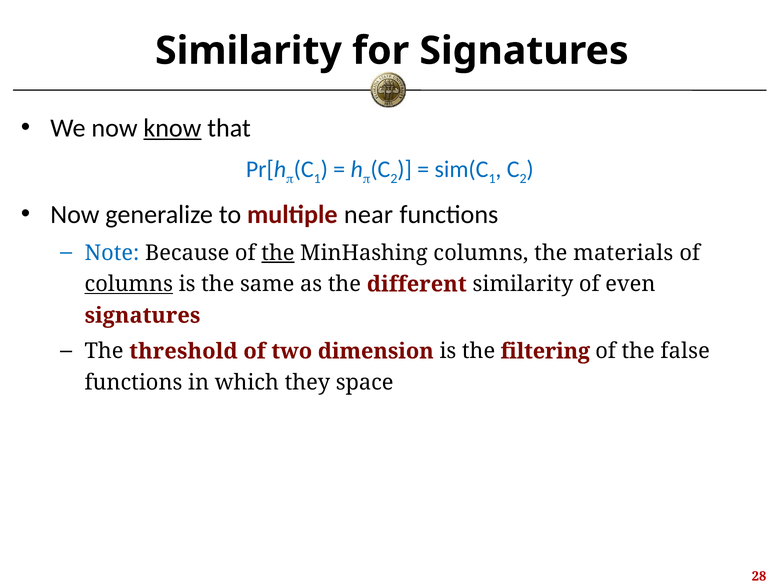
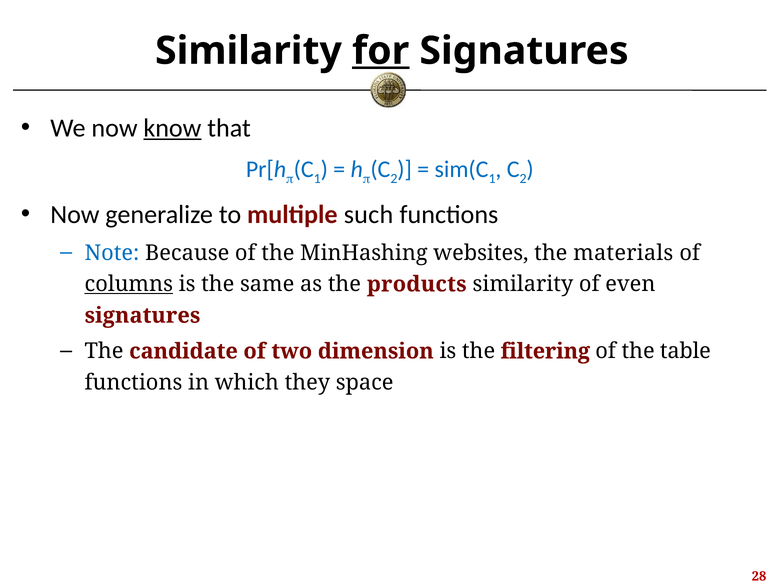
for underline: none -> present
near: near -> such
the at (278, 253) underline: present -> none
MinHashing columns: columns -> websites
different: different -> products
threshold: threshold -> candidate
false: false -> table
